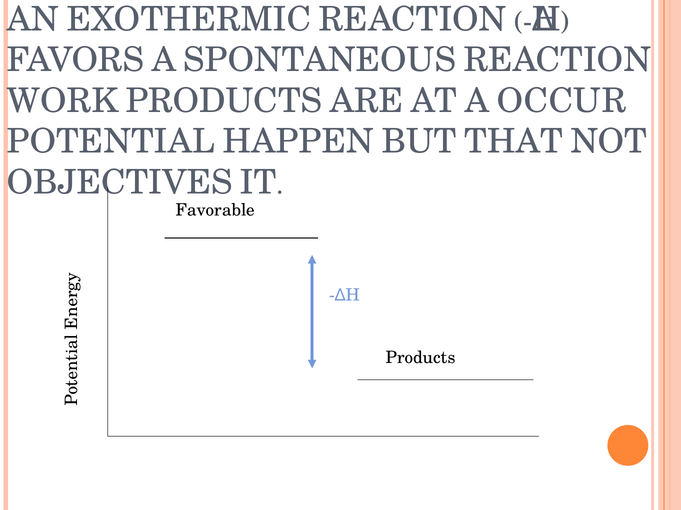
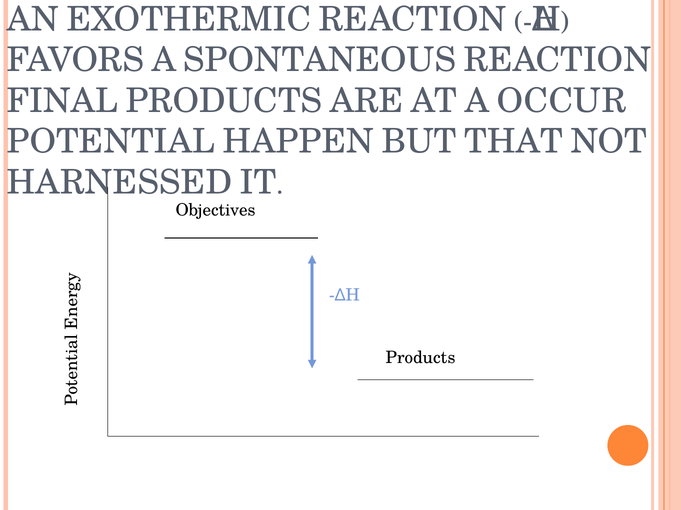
WORK: WORK -> FINAL
OBJECTIVES: OBJECTIVES -> HARNESSED
Favorable: Favorable -> Objectives
